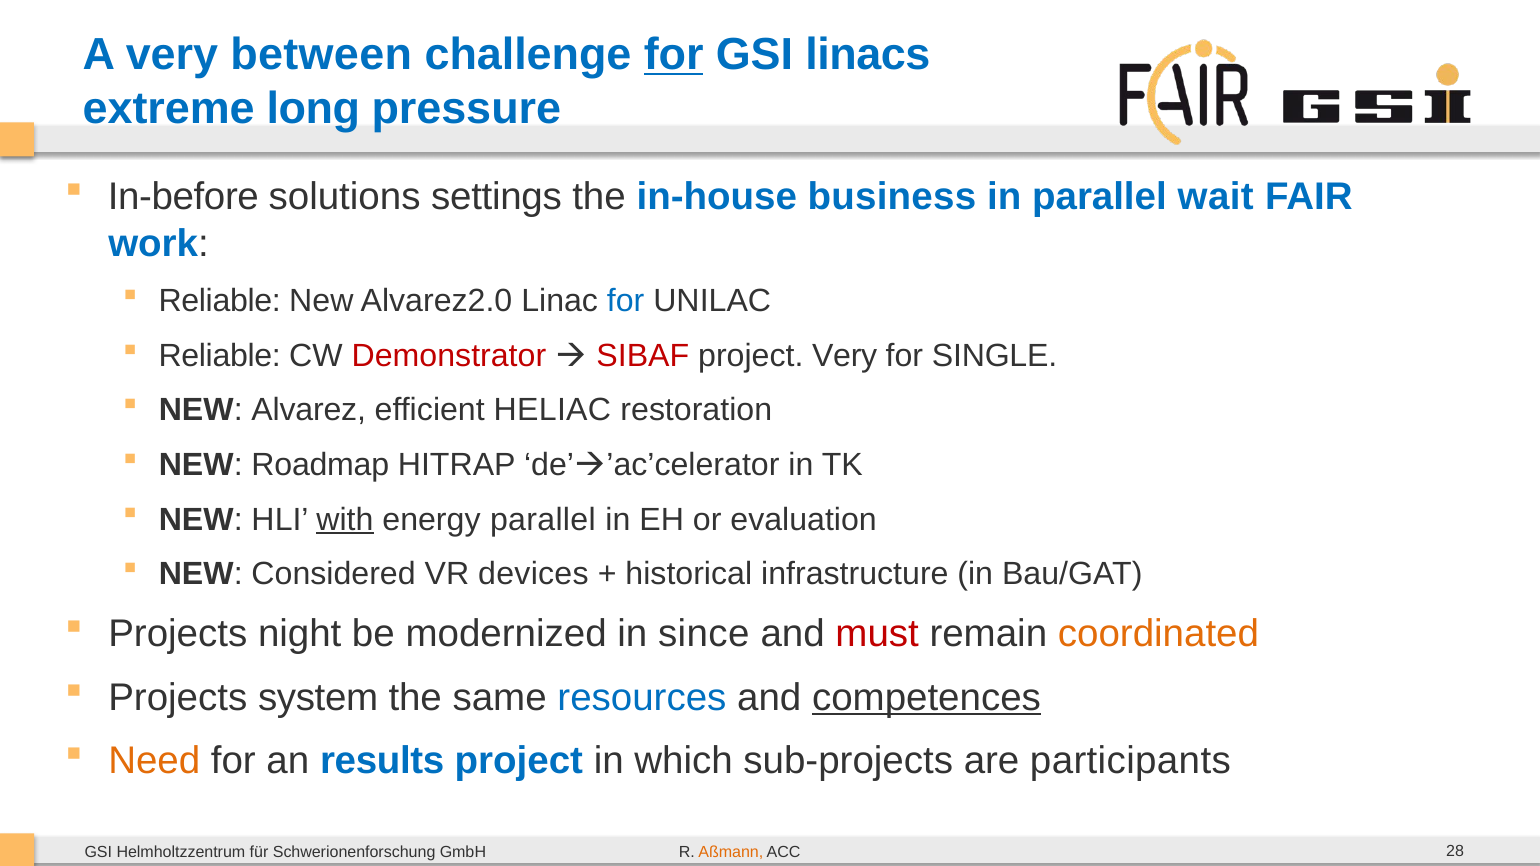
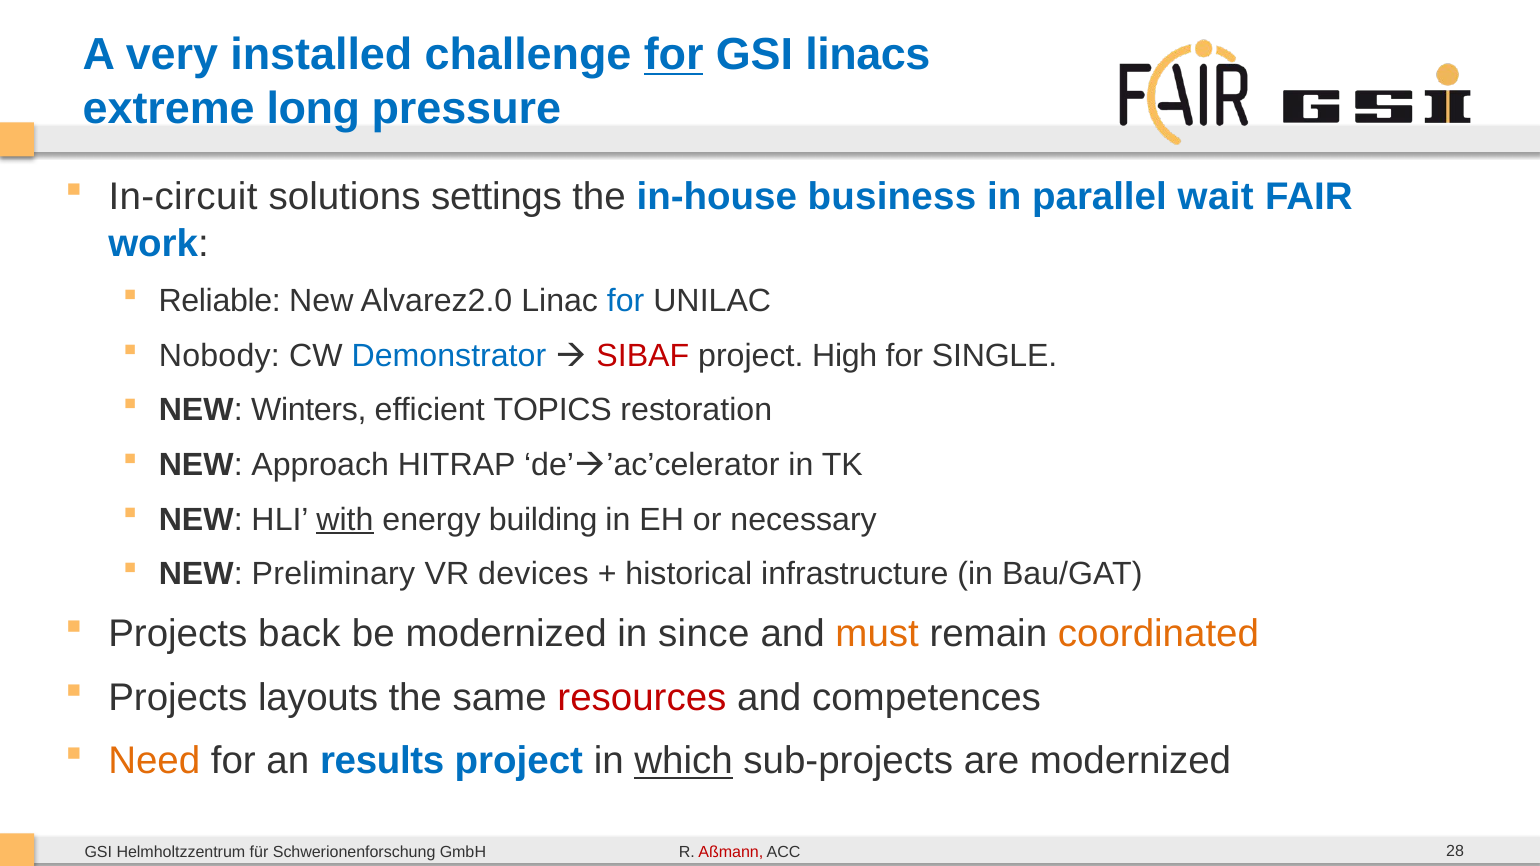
between: between -> installed
In-before: In-before -> In-circuit
Reliable at (220, 356): Reliable -> Nobody
Demonstrator colour: red -> blue
project Very: Very -> High
Alvarez: Alvarez -> Winters
HELIAC: HELIAC -> TOPICS
Roadmap: Roadmap -> Approach
energy parallel: parallel -> building
evaluation: evaluation -> necessary
Considered: Considered -> Preliminary
night: night -> back
must colour: red -> orange
system: system -> layouts
resources colour: blue -> red
competences underline: present -> none
which underline: none -> present
are participants: participants -> modernized
Aßmann colour: orange -> red
